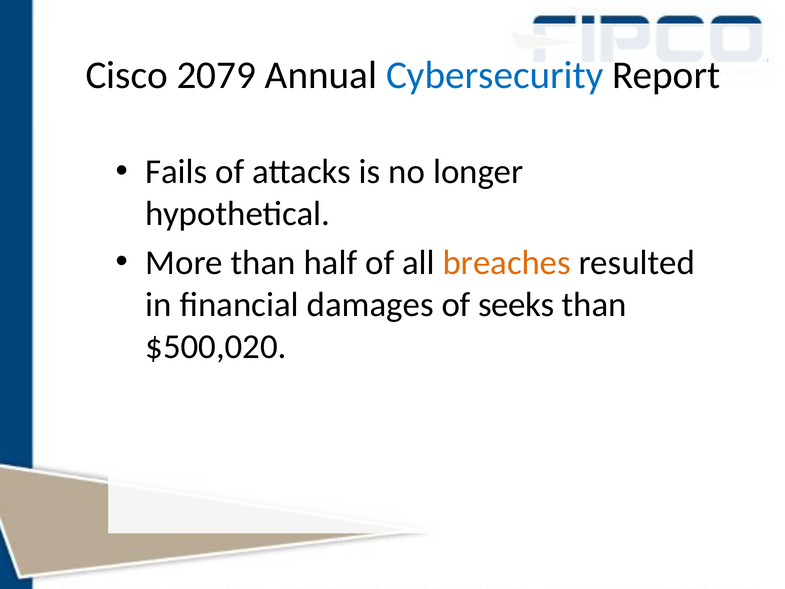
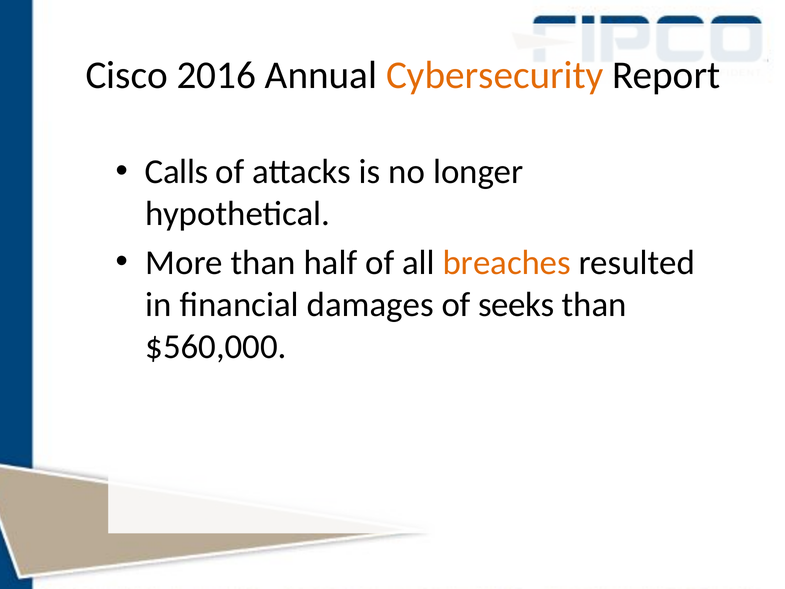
2079: 2079 -> 2016
Cybersecurity colour: blue -> orange
Fails: Fails -> Calls
$500,020: $500,020 -> $560,000
